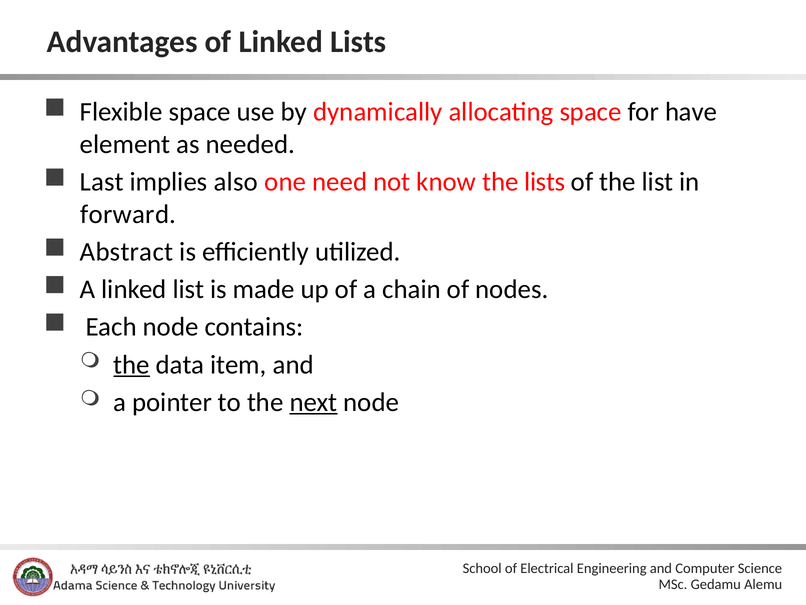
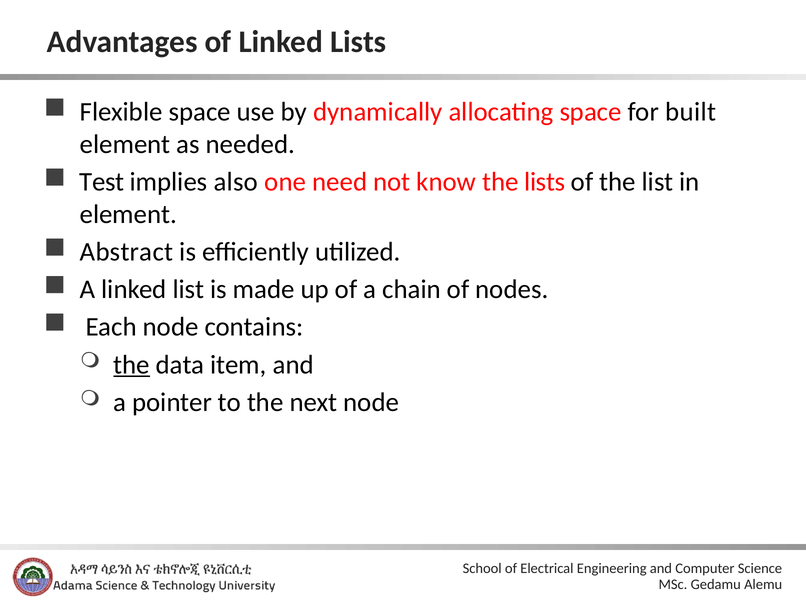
have: have -> built
Last: Last -> Test
forward at (128, 214): forward -> element
next underline: present -> none
